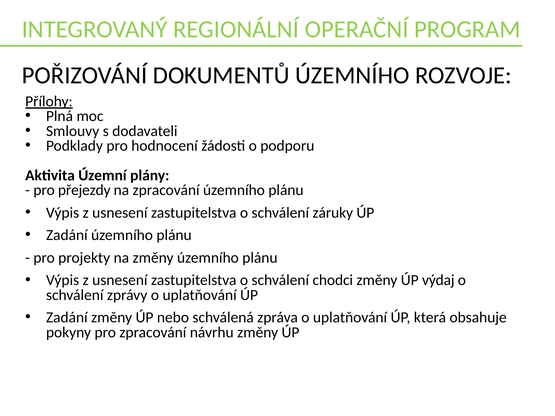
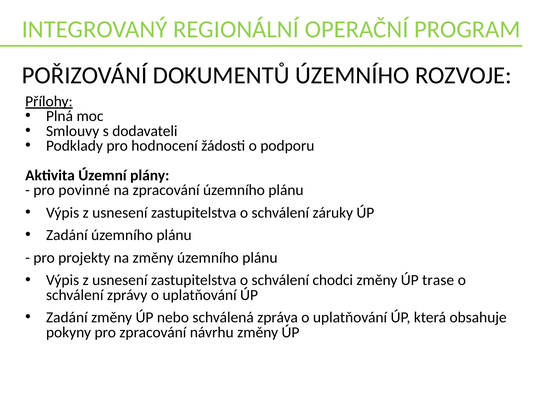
přejezdy: přejezdy -> povinné
výdaj: výdaj -> trase
